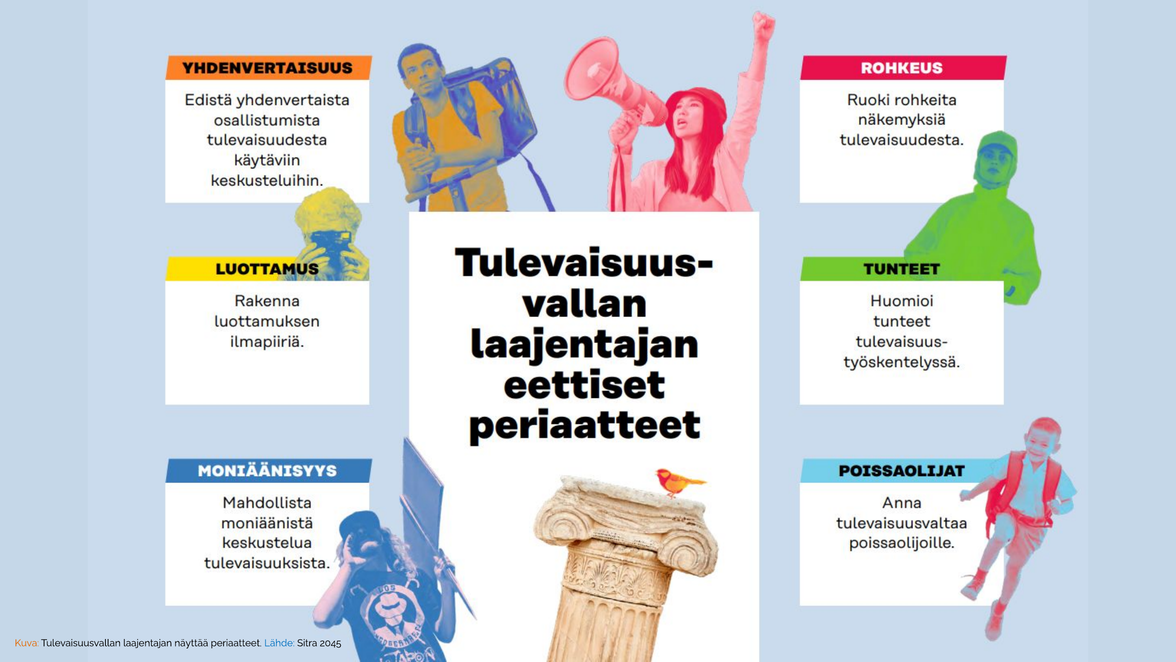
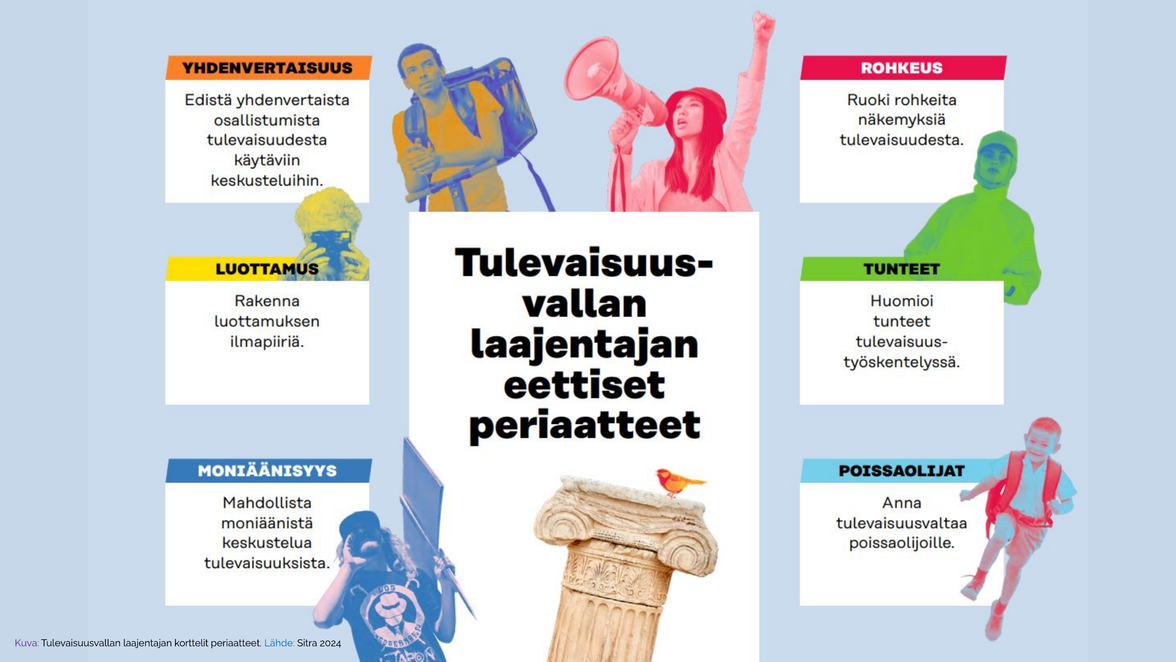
Kuva colour: orange -> purple
näyttää: näyttää -> korttelit
2045: 2045 -> 2024
